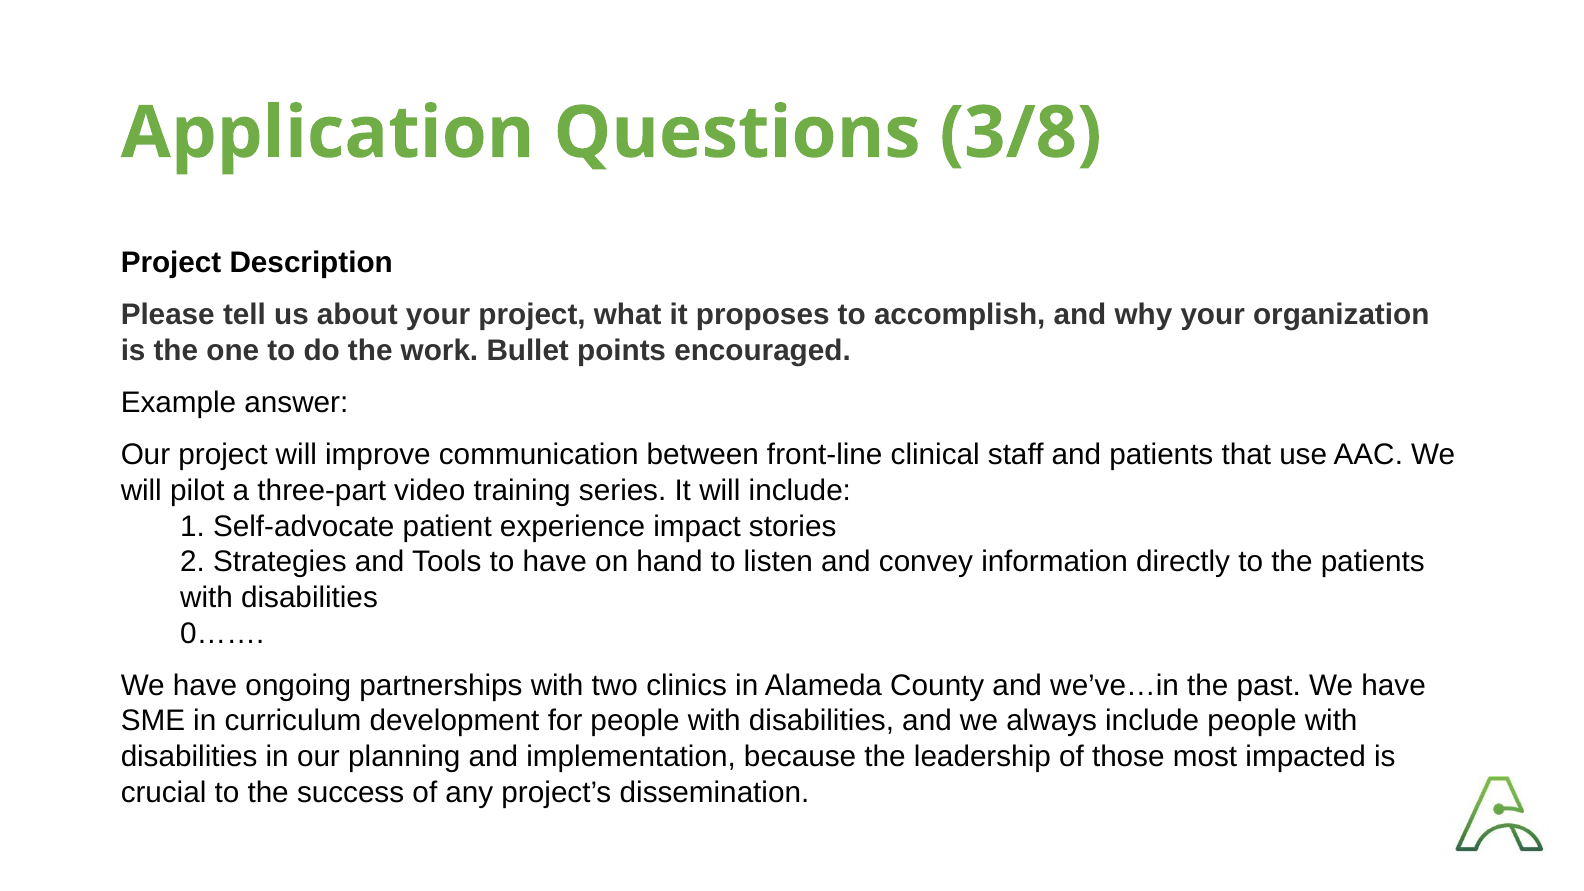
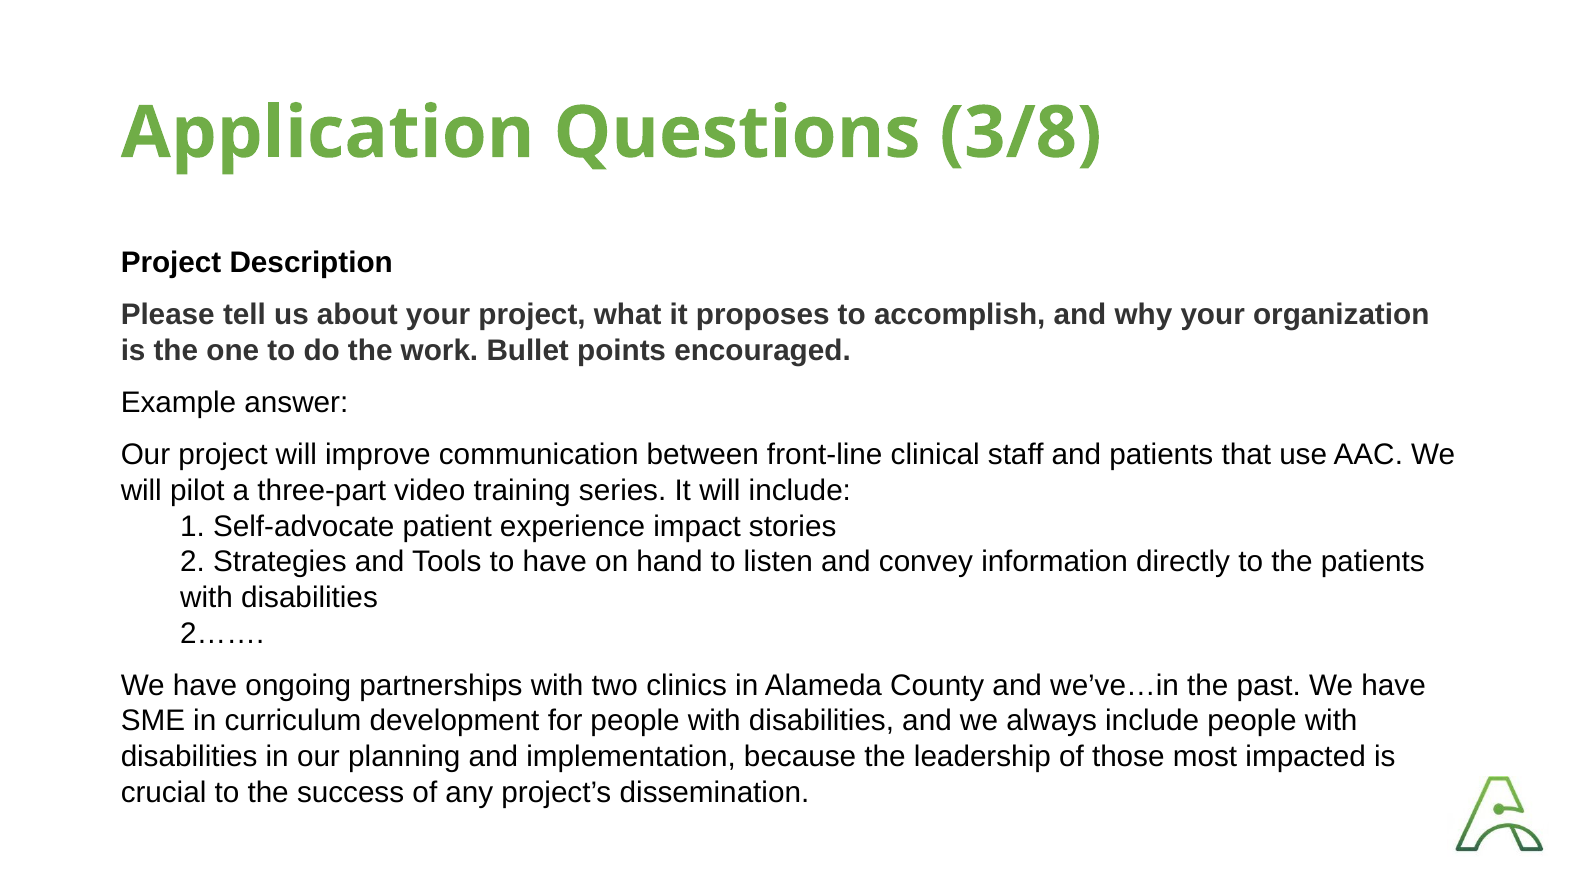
0……: 0…… -> 2……
